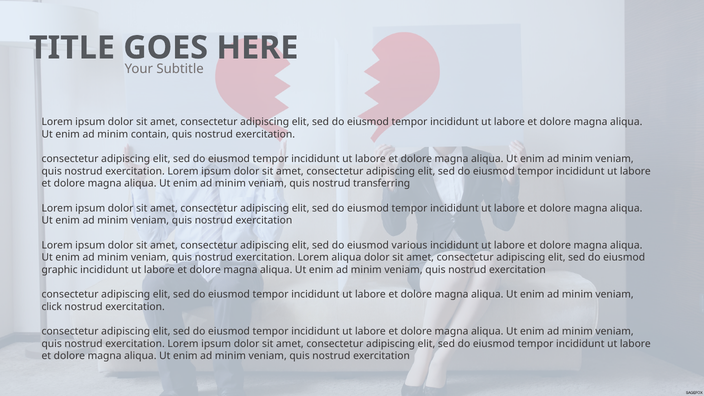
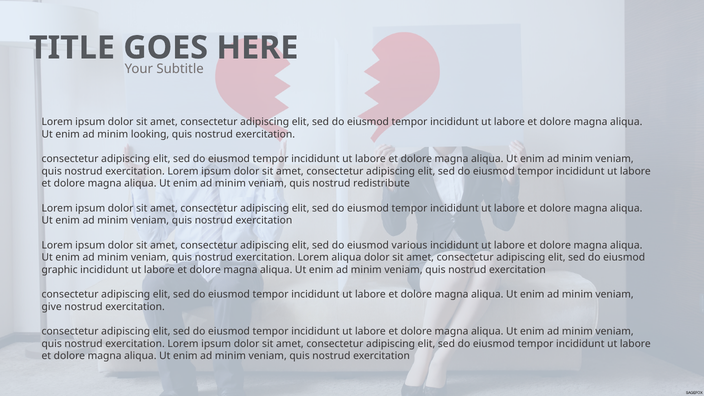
contain: contain -> looking
transferring: transferring -> redistribute
click: click -> give
